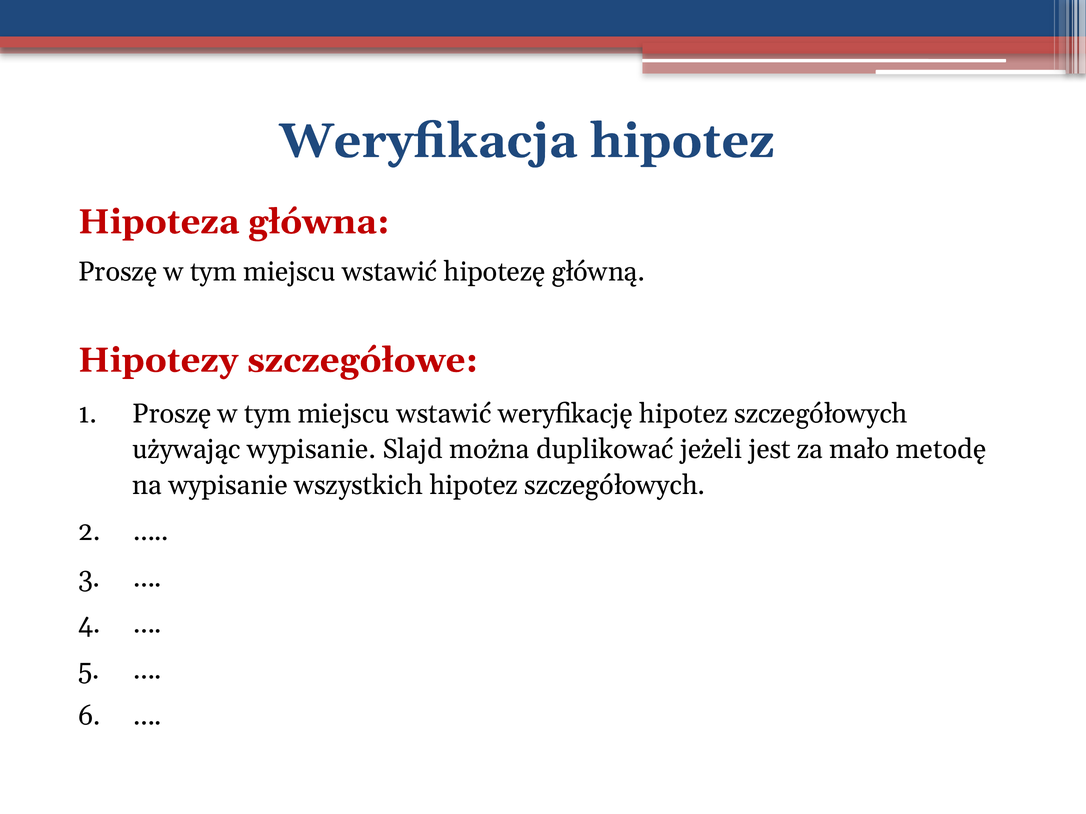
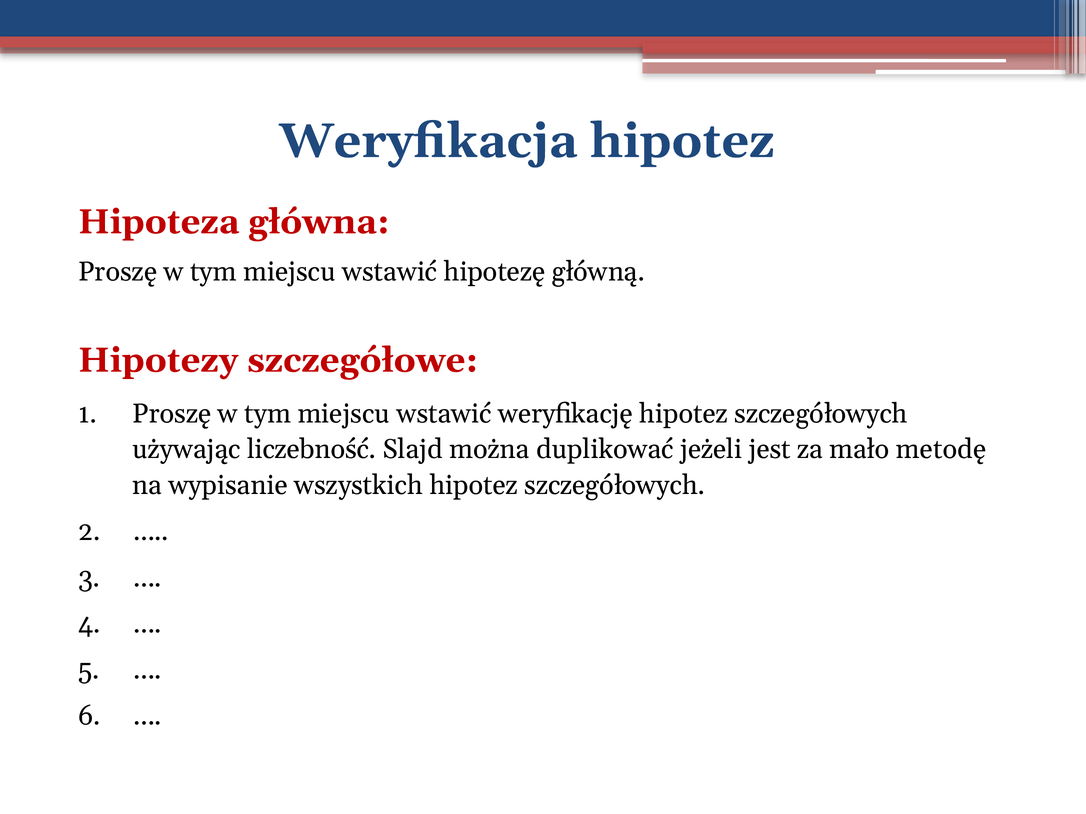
używając wypisanie: wypisanie -> liczebność
